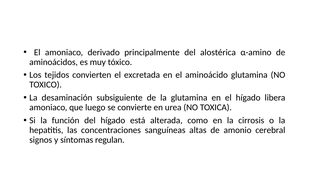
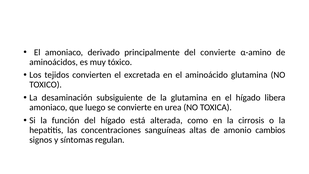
del alostérica: alostérica -> convierte
cerebral: cerebral -> cambios
